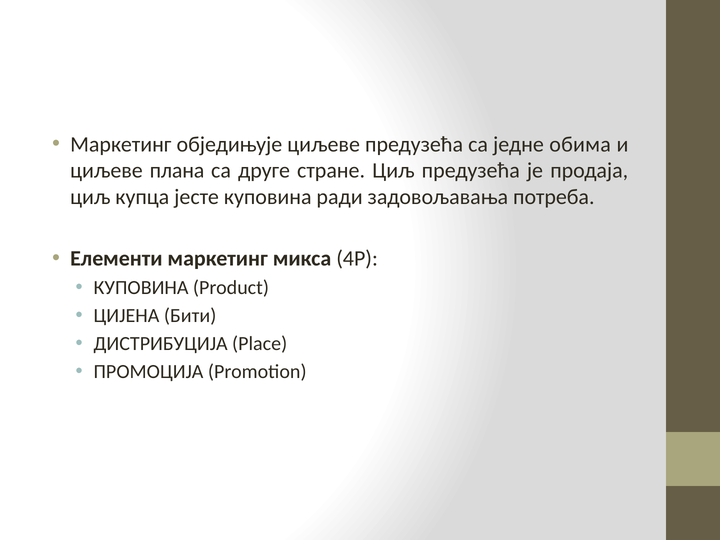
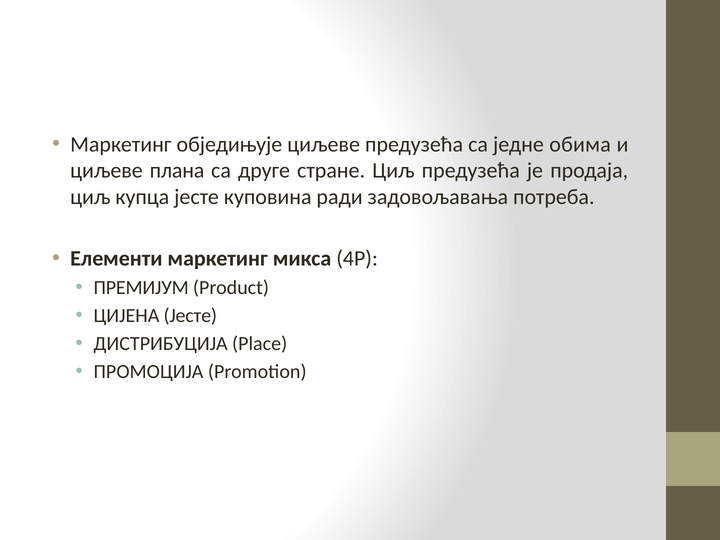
КУПОВИНА at (141, 288): КУПОВИНА -> ПРЕМИЈУМ
ЦИЈЕНА Бити: Бити -> Јесте
